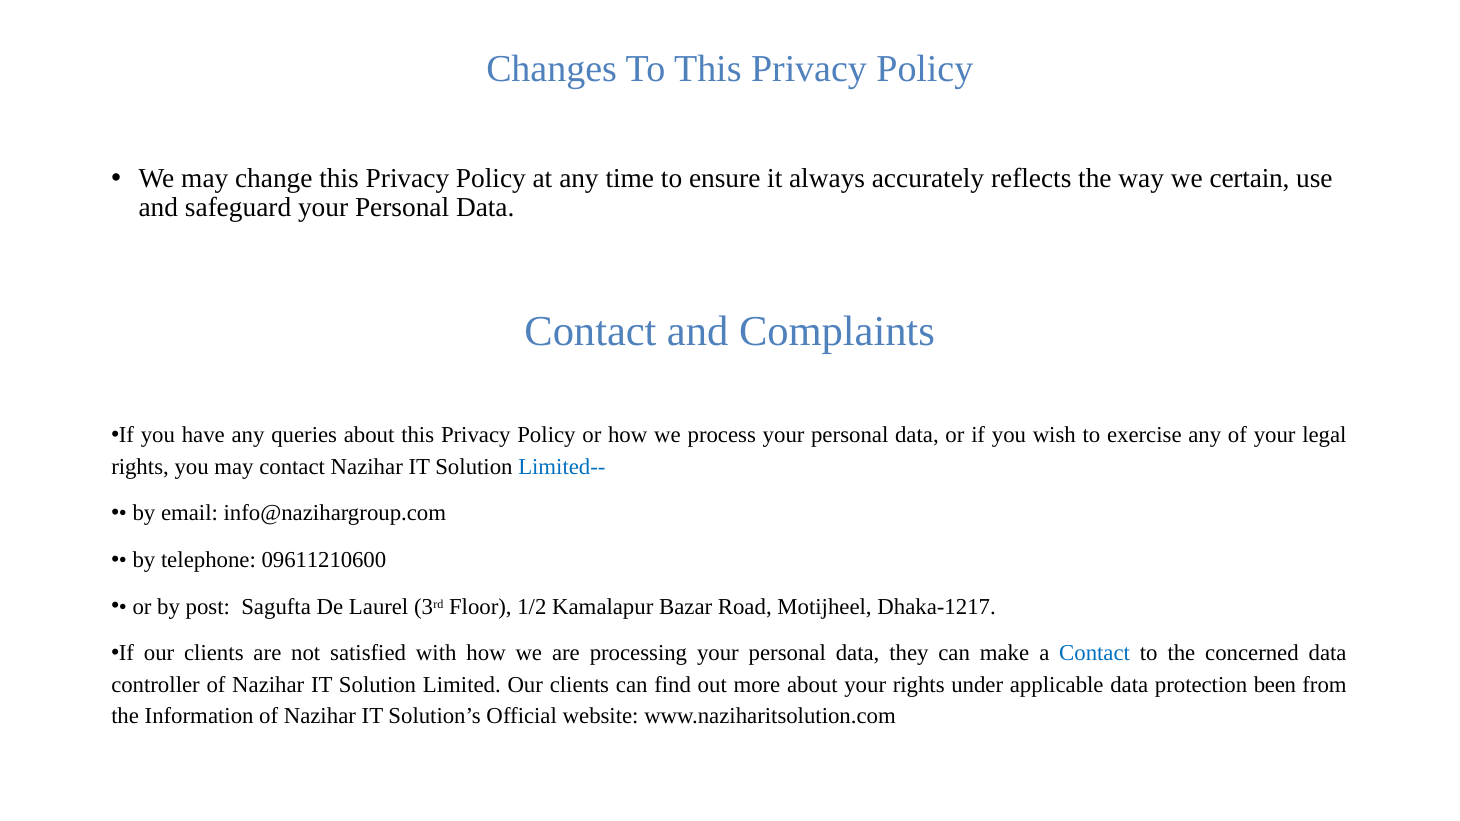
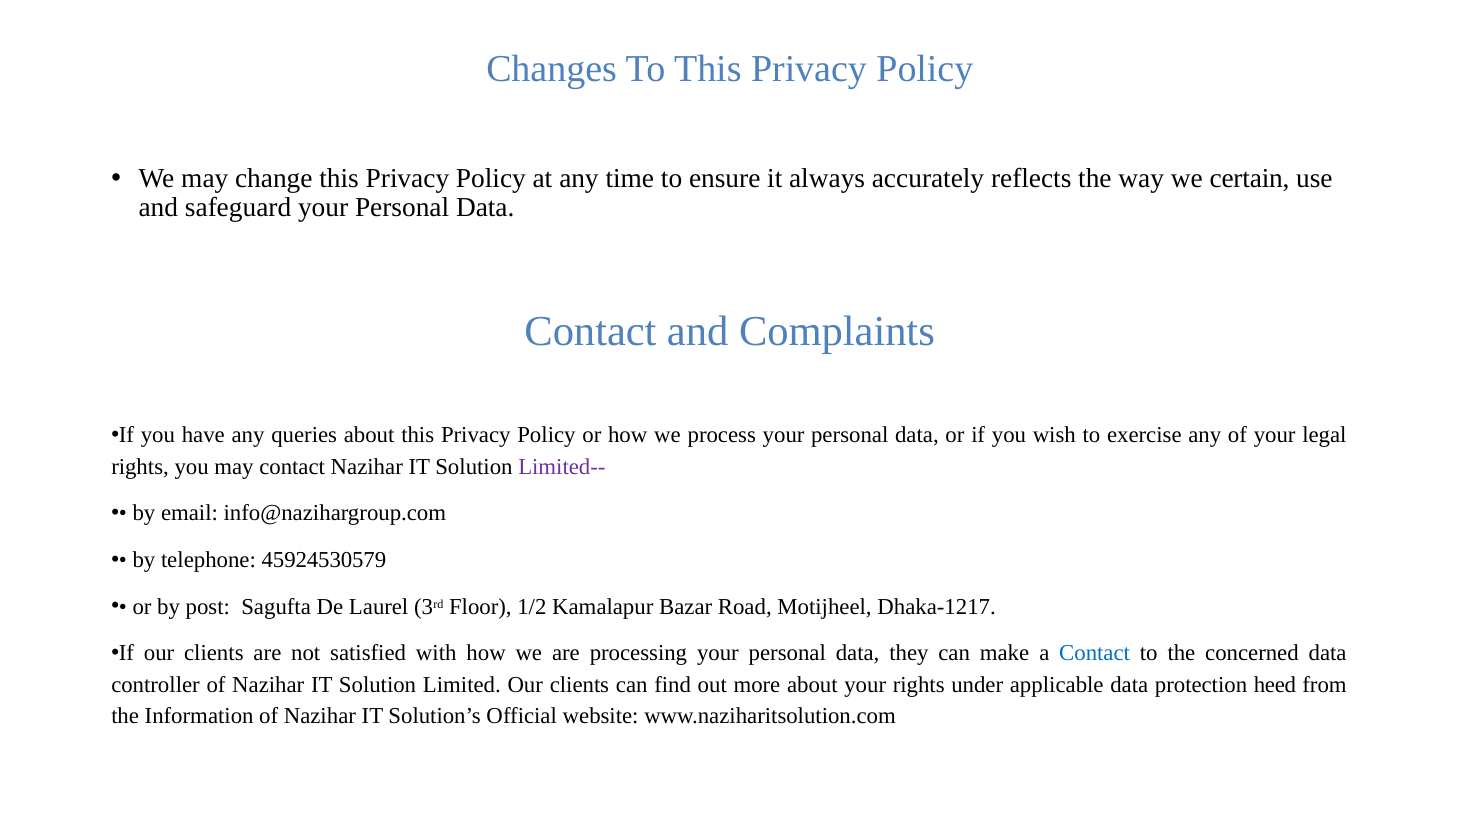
Limited-- colour: blue -> purple
09611210600: 09611210600 -> 45924530579
been: been -> heed
